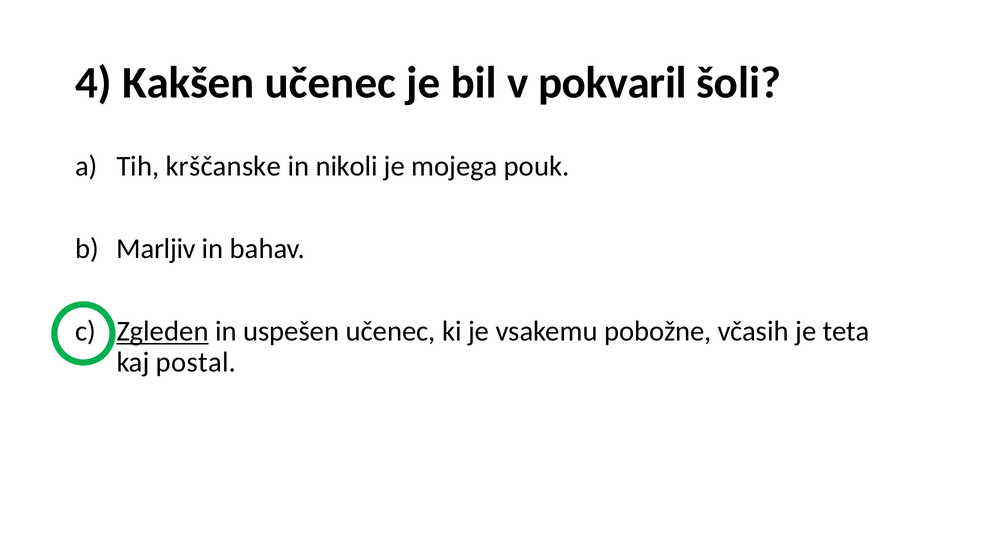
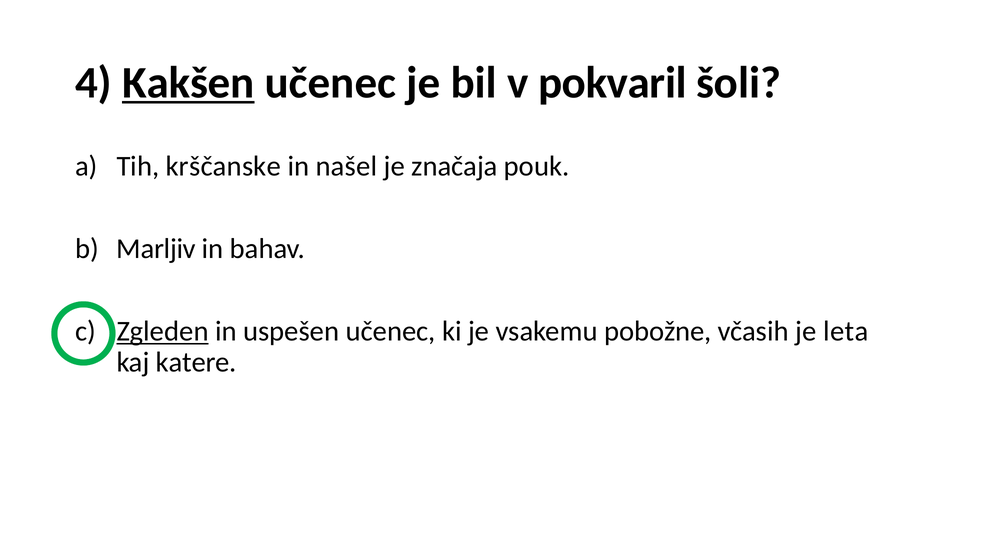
Kakšen underline: none -> present
nikoli: nikoli -> našel
mojega: mojega -> značaja
teta: teta -> leta
postal: postal -> katere
